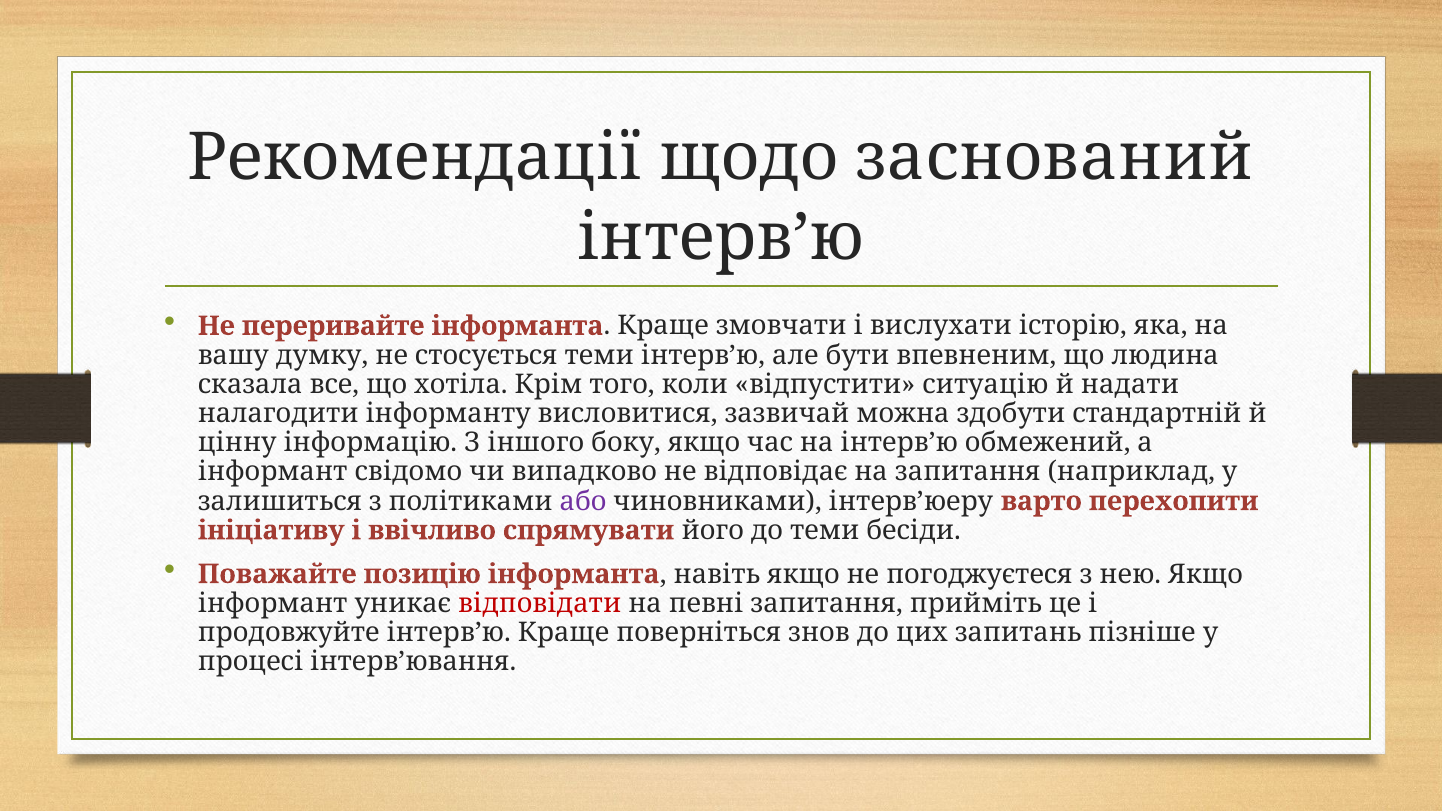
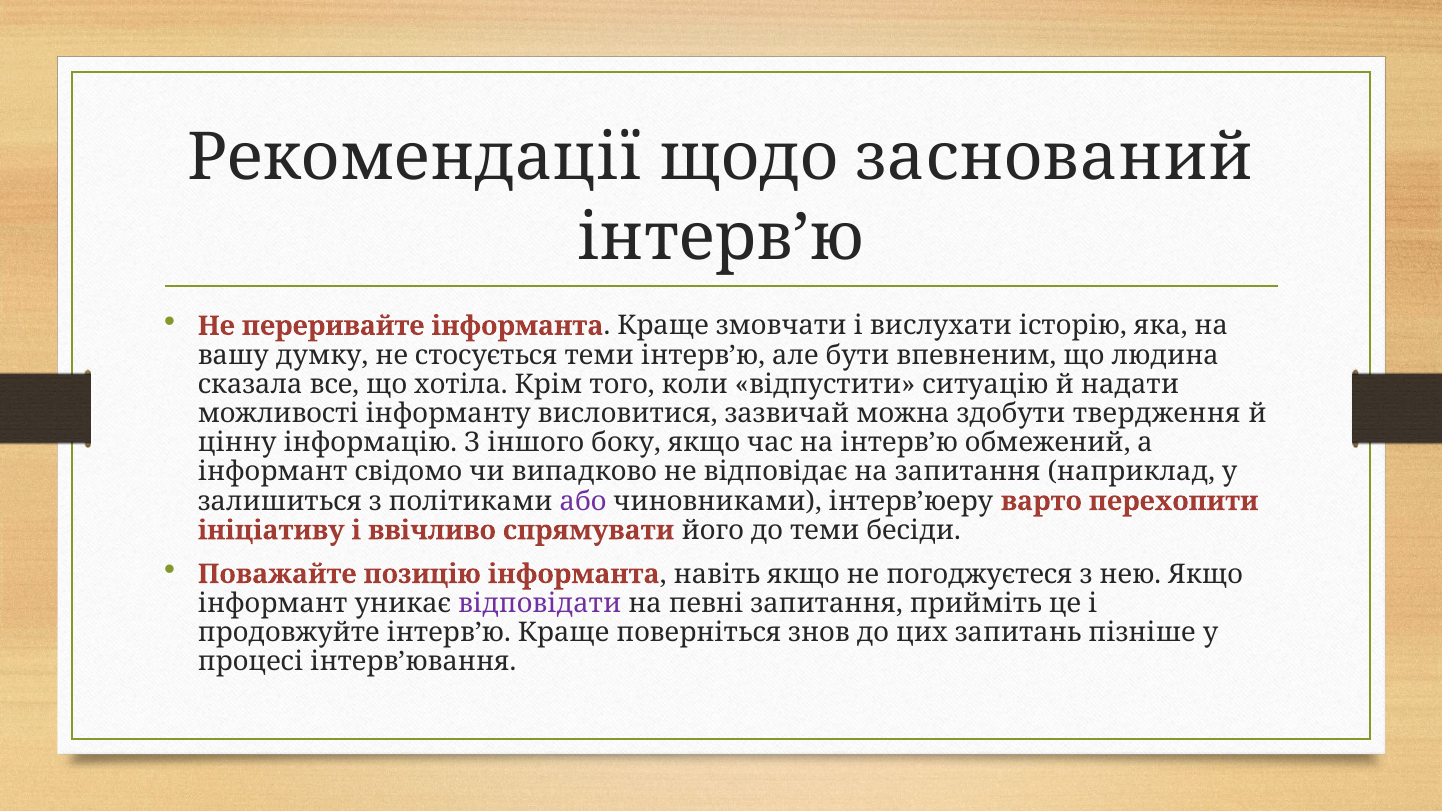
налагодити: налагодити -> можливості
стандартній: стандартній -> твердження
відповідати colour: red -> purple
